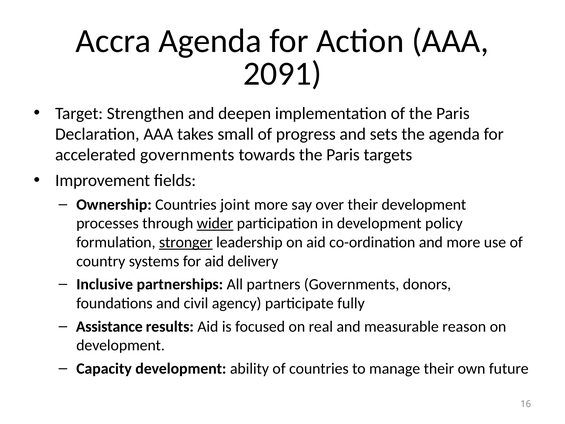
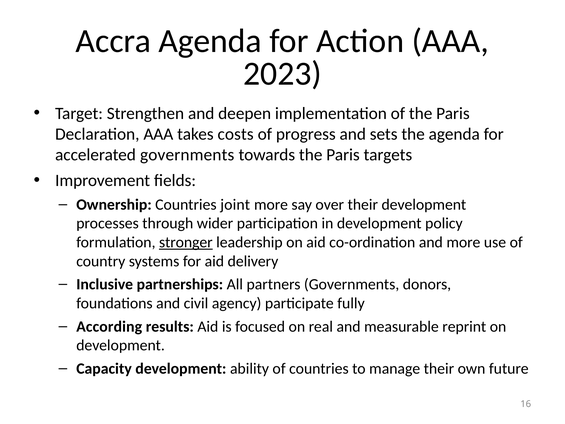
2091: 2091 -> 2023
small: small -> costs
wider underline: present -> none
Assistance: Assistance -> According
reason: reason -> reprint
